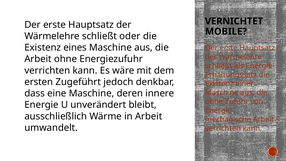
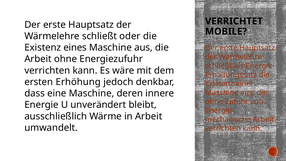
VERNICHTET: VERNICHTET -> VERRICHTET
Zugeführt: Zugeführt -> Erhöhung
